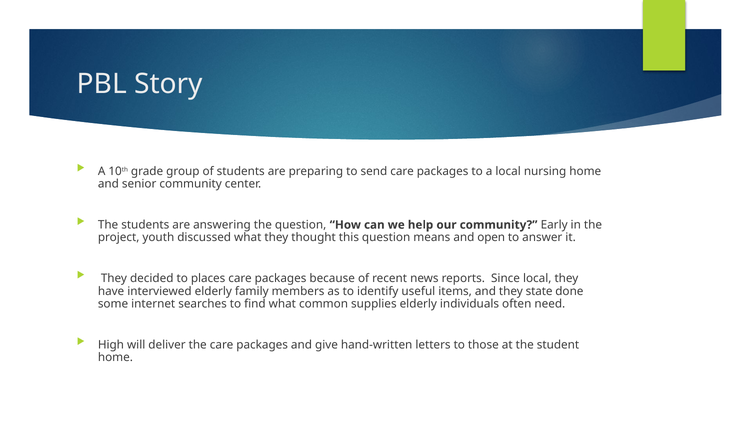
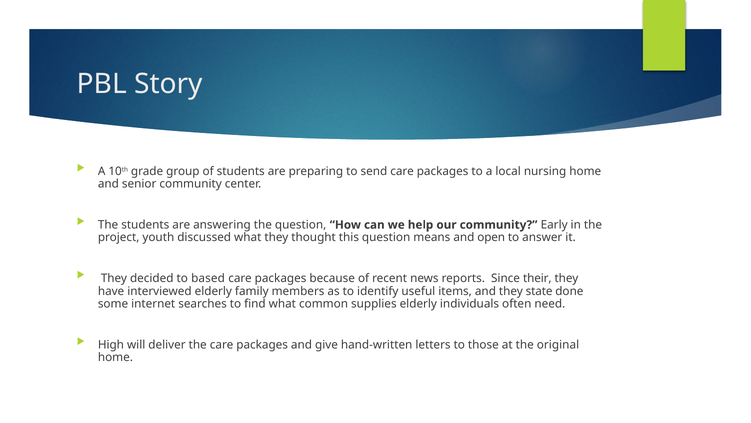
places: places -> based
Since local: local -> their
student: student -> original
